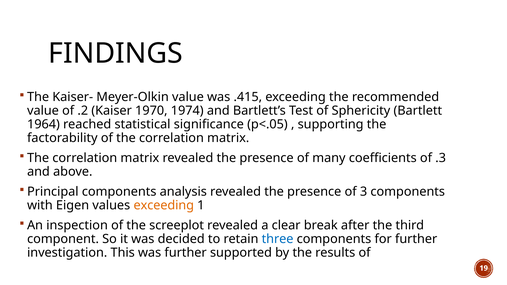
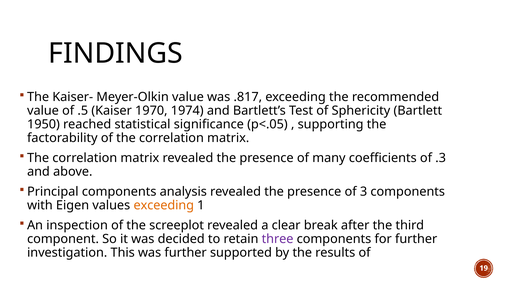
.415: .415 -> .817
.2: .2 -> .5
1964: 1964 -> 1950
three colour: blue -> purple
